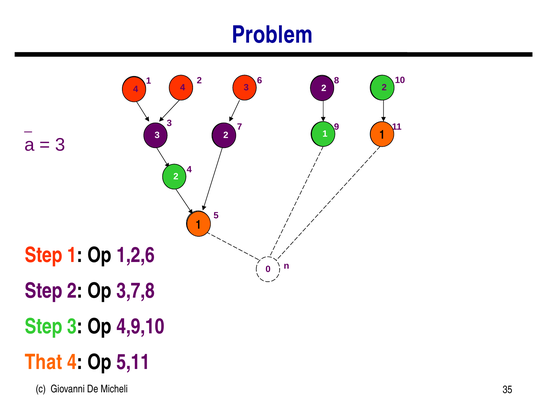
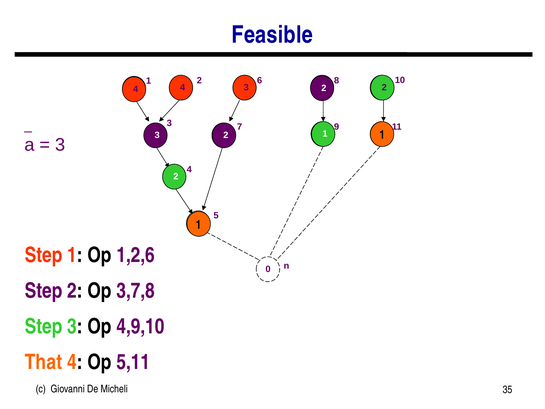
Problem: Problem -> Feasible
